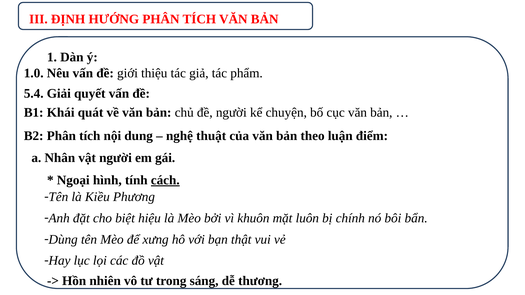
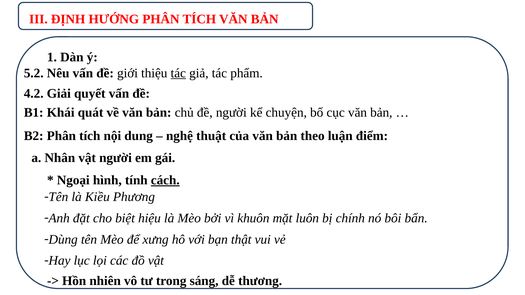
1.0: 1.0 -> 5.2
tác at (178, 73) underline: none -> present
5.4: 5.4 -> 4.2
